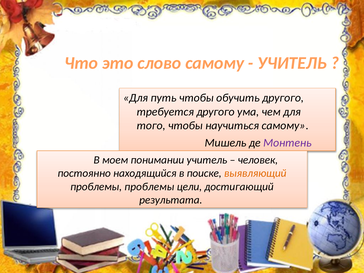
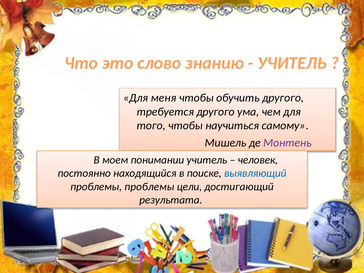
слово самому: самому -> знанию
путь: путь -> меня
выявляющий colour: orange -> blue
